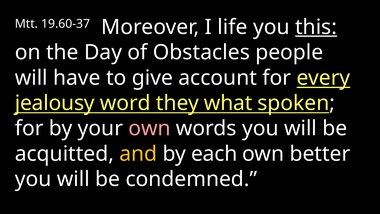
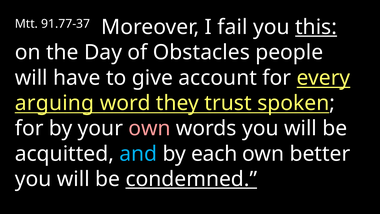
19.60-37: 19.60-37 -> 91.77-37
life: life -> fail
jealousy: jealousy -> arguing
what: what -> trust
and colour: yellow -> light blue
condemned underline: none -> present
